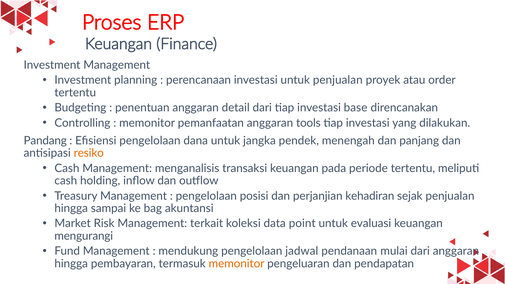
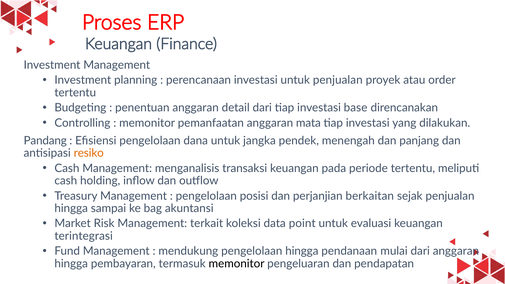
tools: tools -> mata
kehadiran: kehadiran -> berkaitan
mengurangi: mengurangi -> terintegrasi
pengelolaan jadwal: jadwal -> hingga
memonitor at (237, 264) colour: orange -> black
